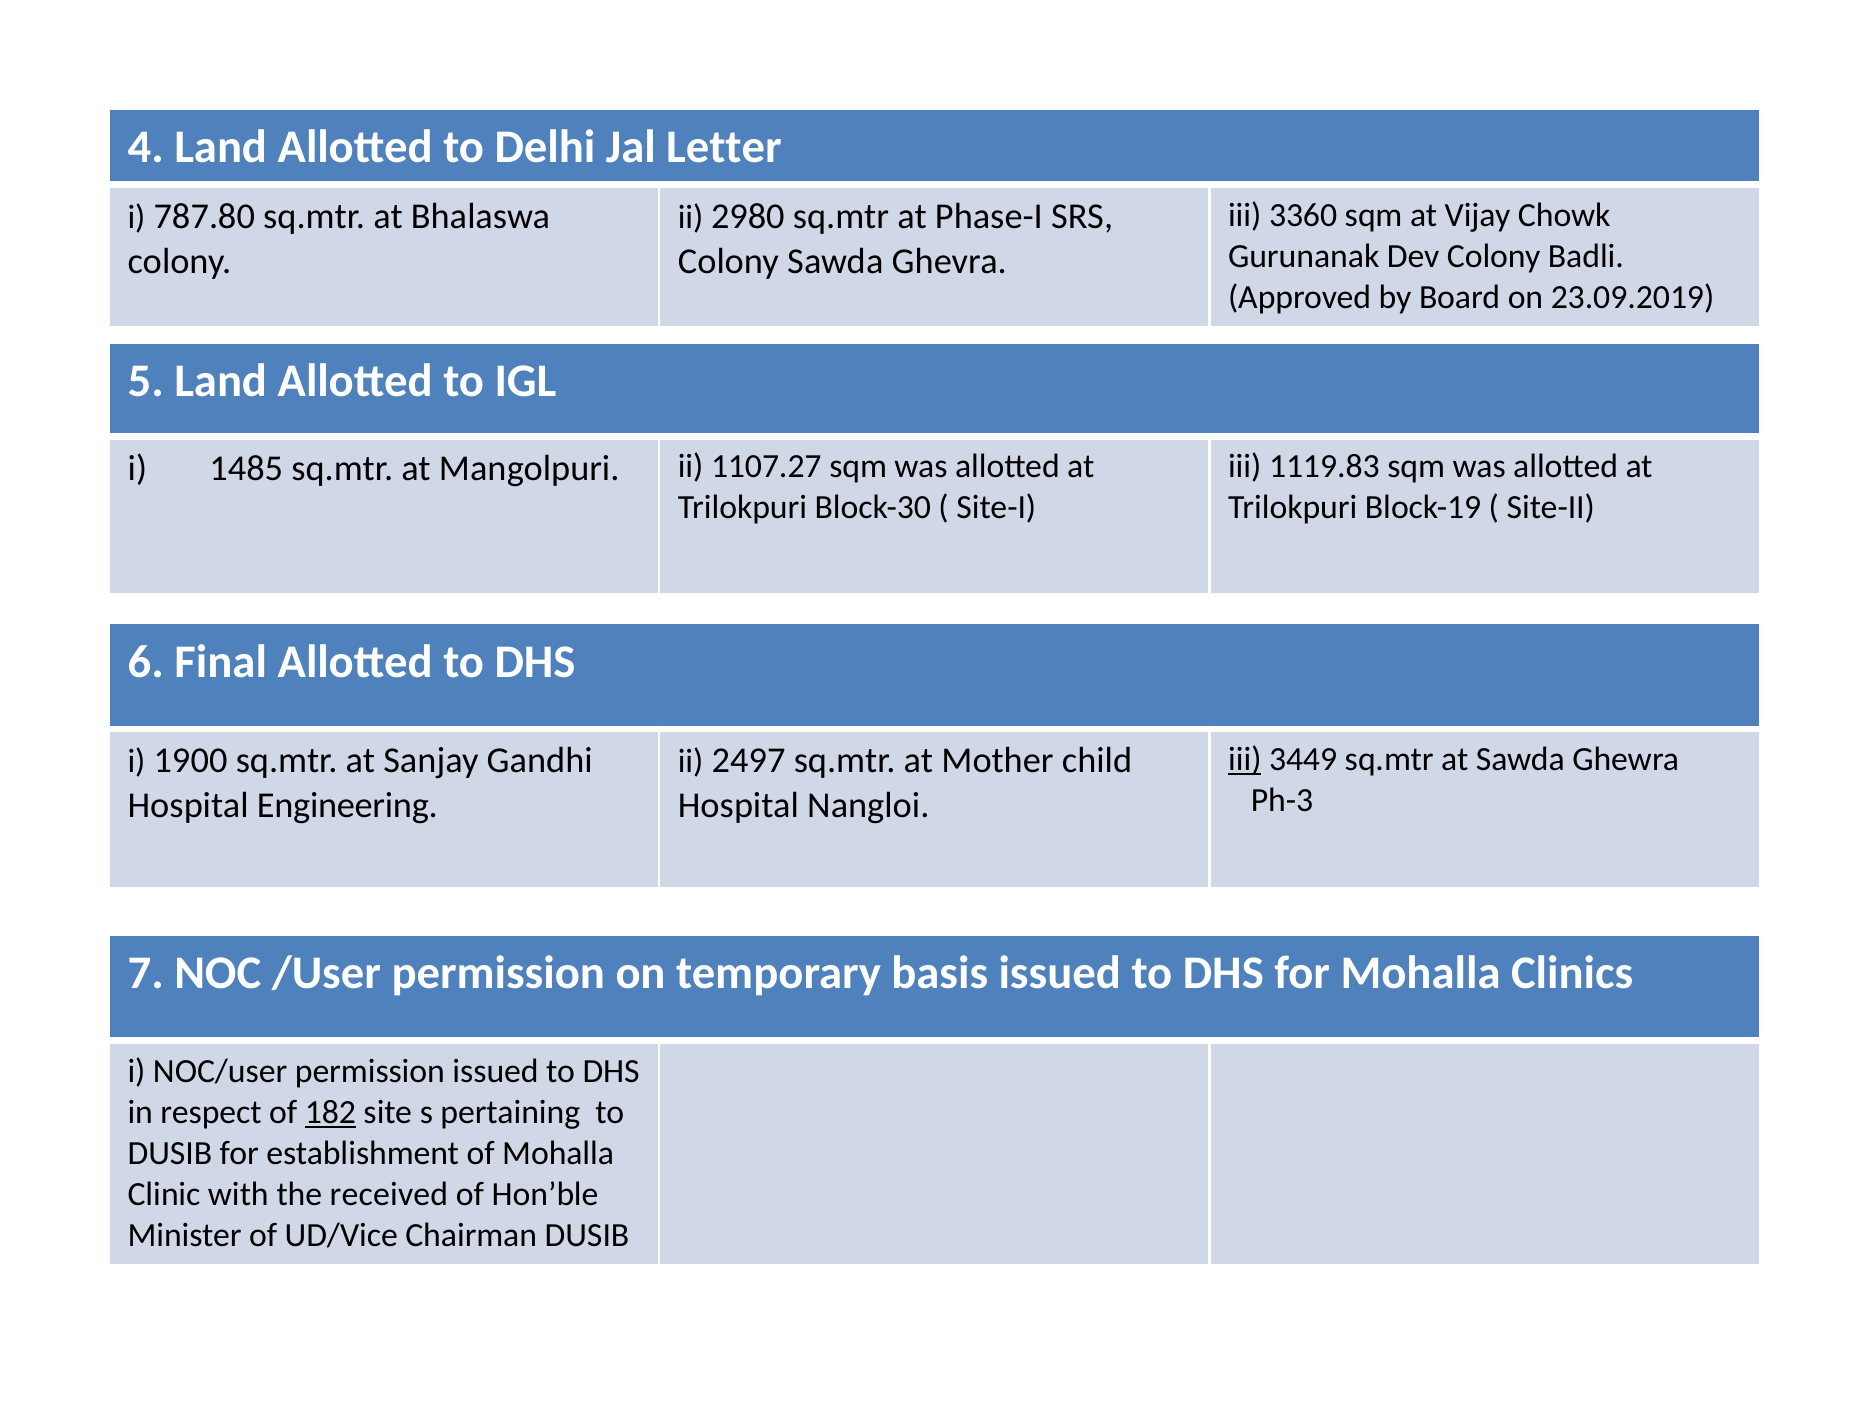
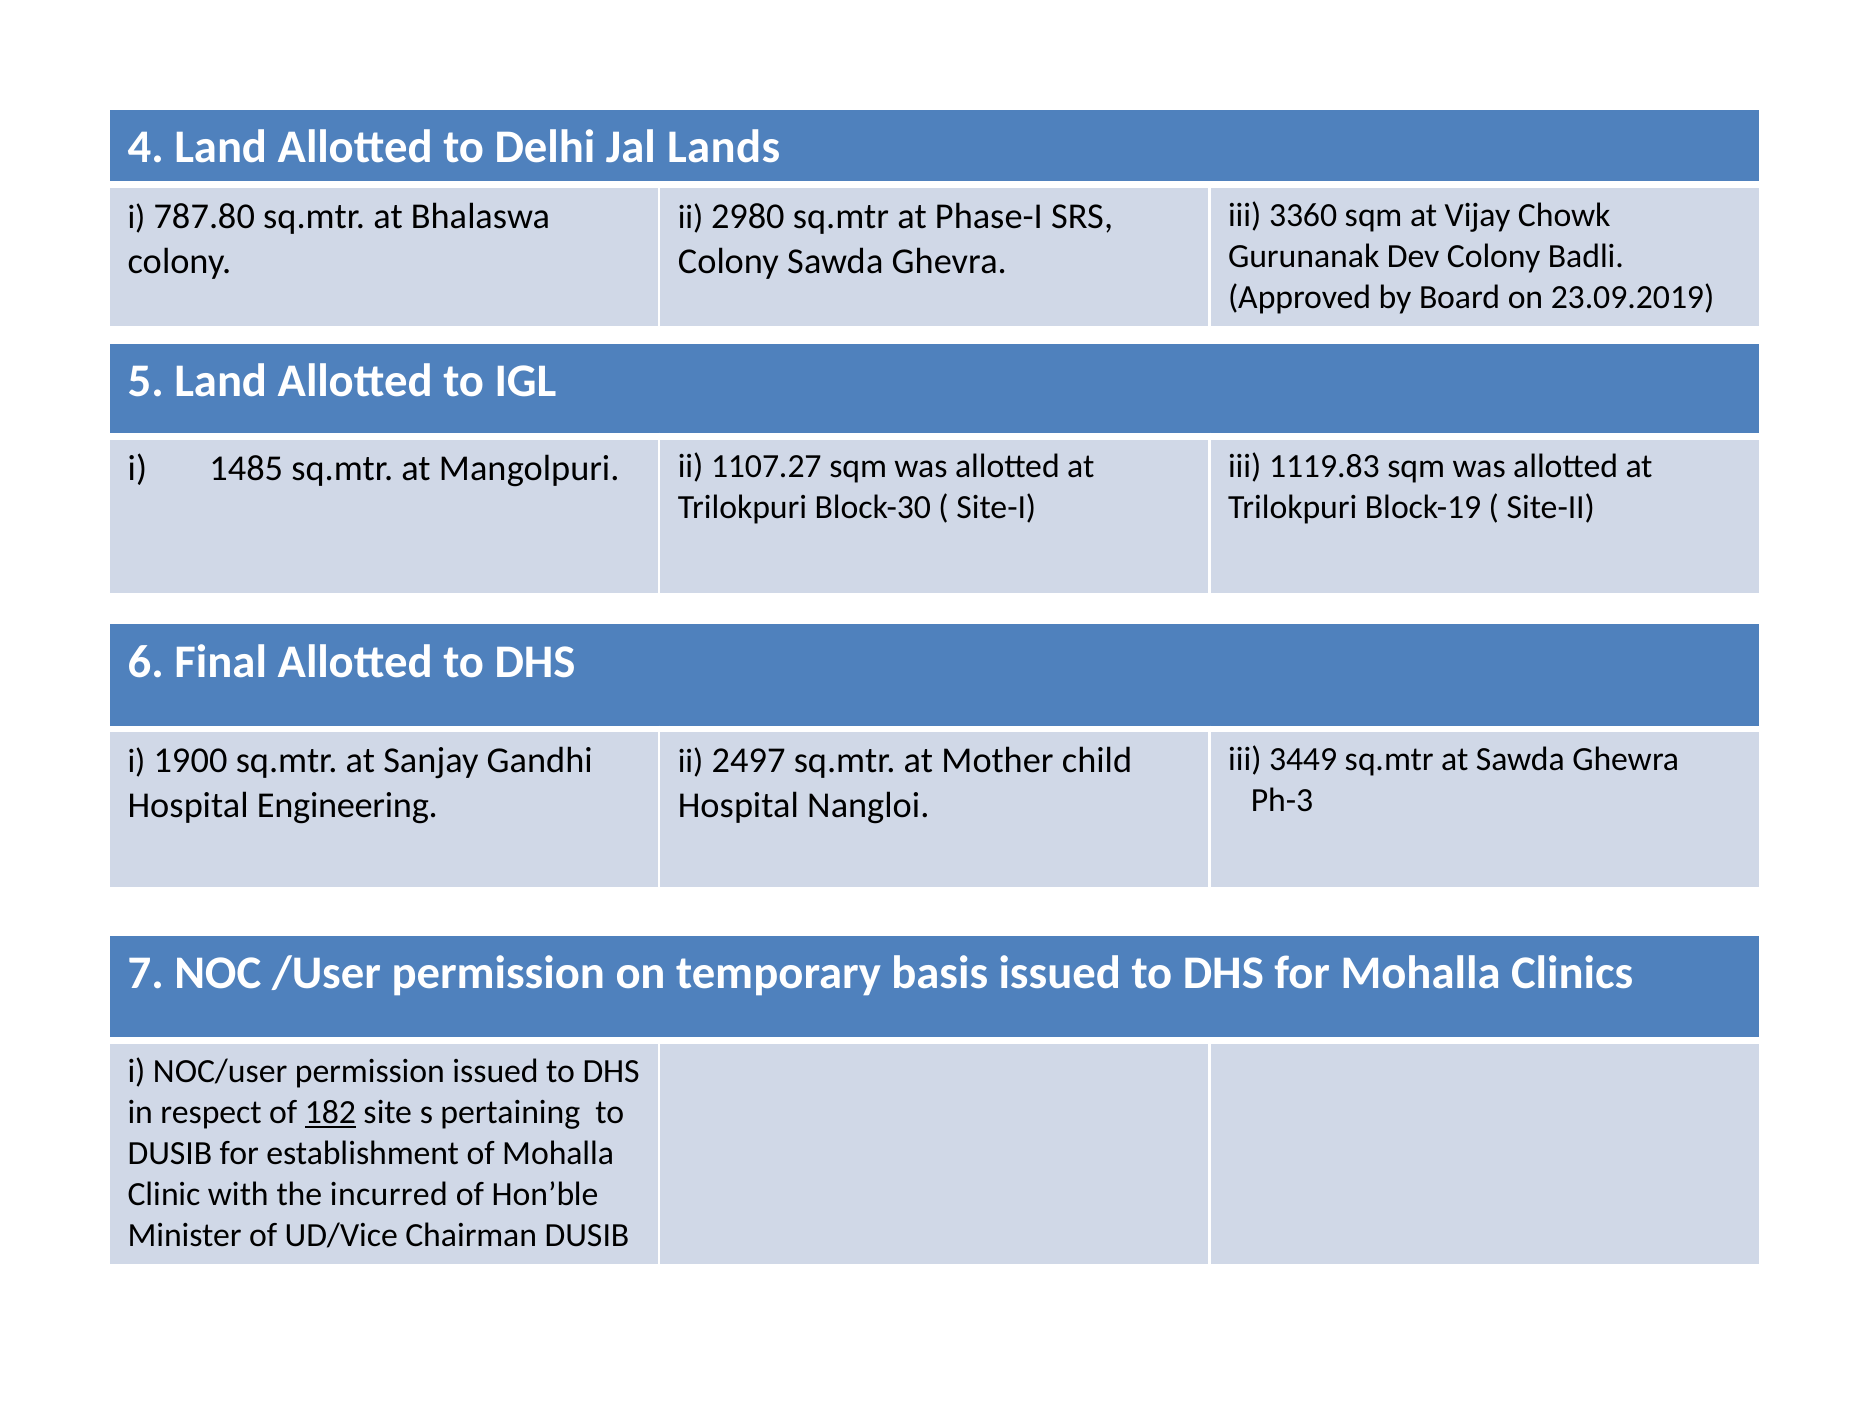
Letter: Letter -> Lands
iii at (1245, 759) underline: present -> none
received: received -> incurred
